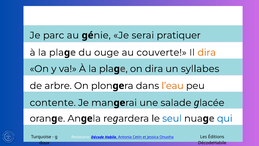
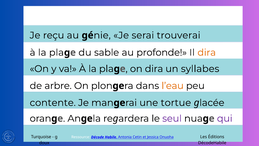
parc: parc -> reçu
pratiquer: pratiquer -> trouverai
ouge: ouge -> sable
couverte: couverte -> profonde
salade: salade -> tortue
seul colour: blue -> purple
qui colour: blue -> purple
